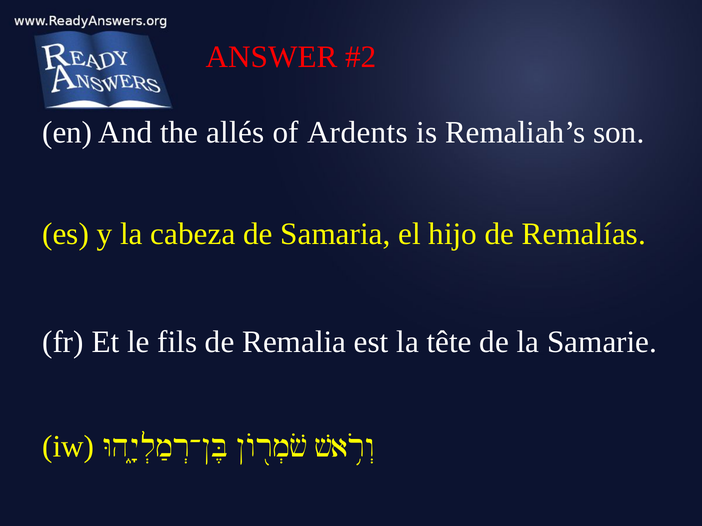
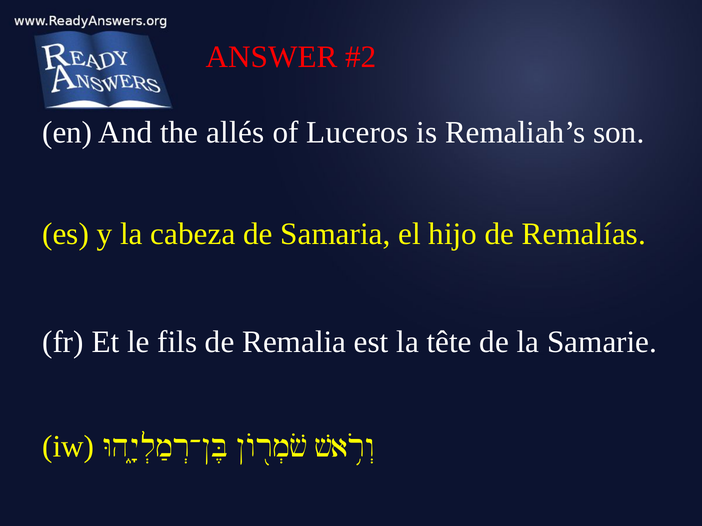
Ardents: Ardents -> Luceros
